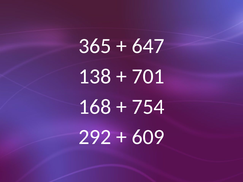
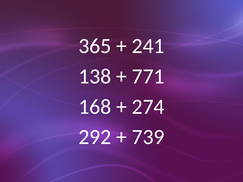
647: 647 -> 241
701: 701 -> 771
754: 754 -> 274
609: 609 -> 739
